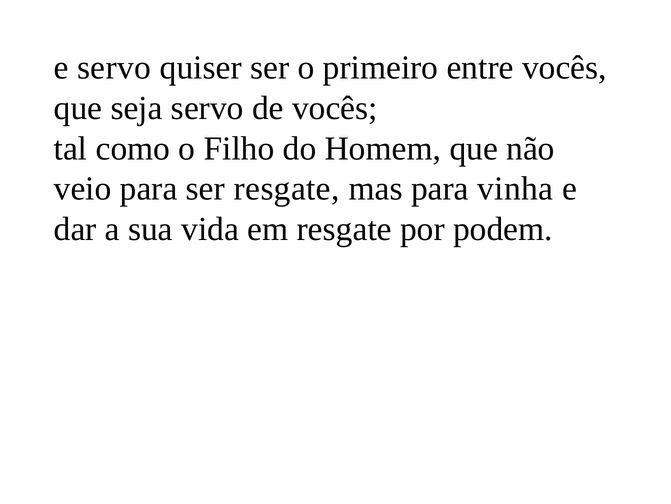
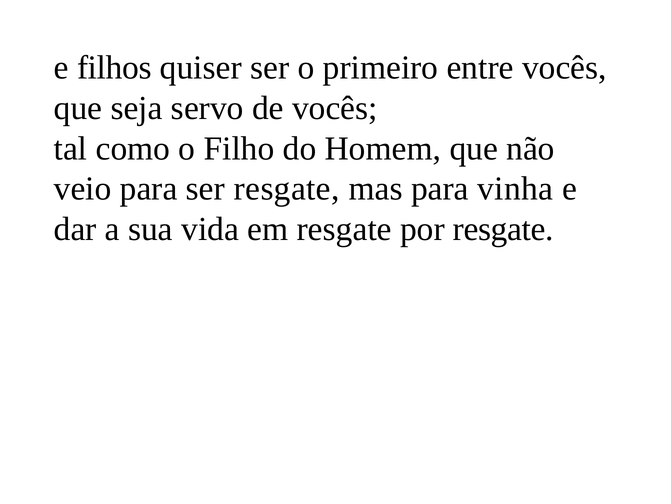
e servo: servo -> filhos
por podem: podem -> resgate
